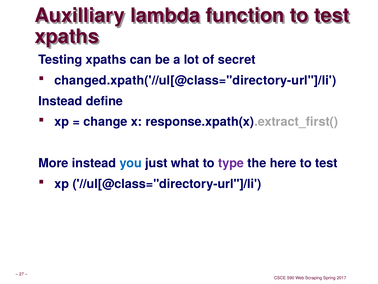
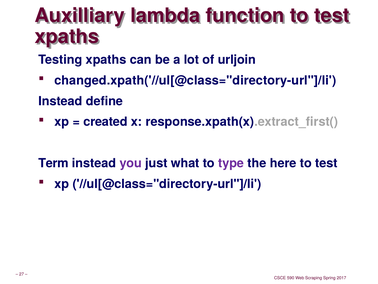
secret: secret -> urljoin
change: change -> created
More: More -> Term
you colour: blue -> purple
